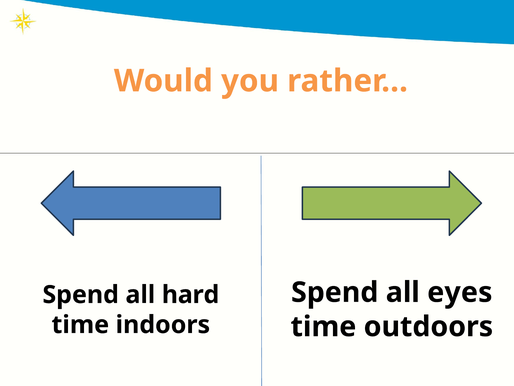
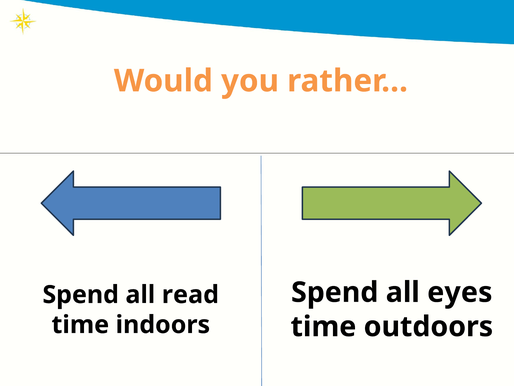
hard: hard -> read
